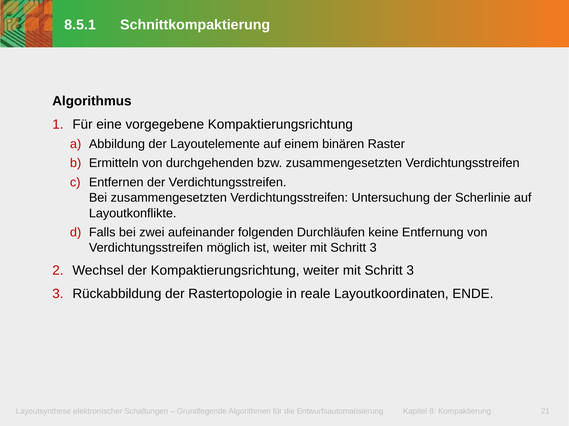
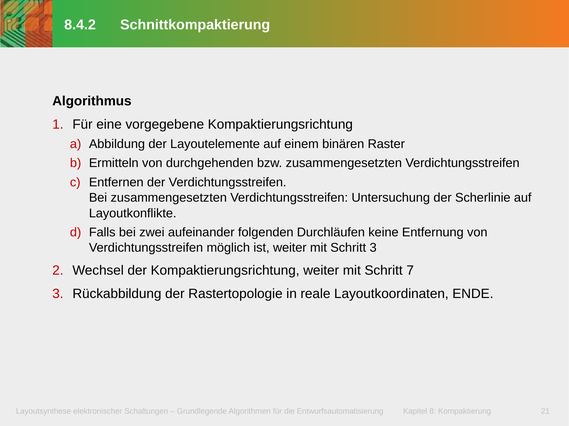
8.5.1: 8.5.1 -> 8.4.2
3 at (410, 271): 3 -> 7
